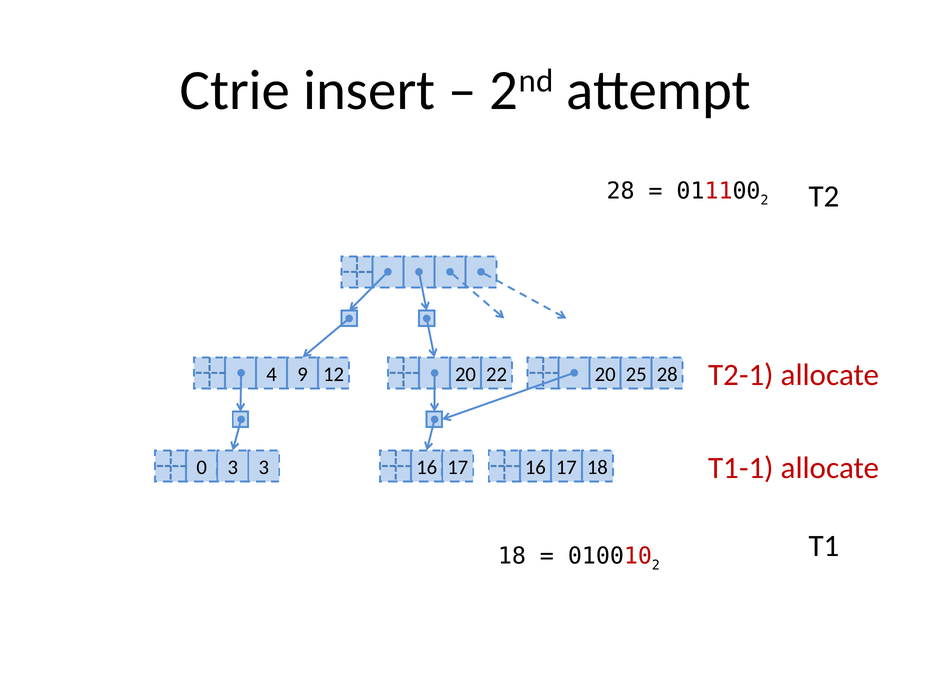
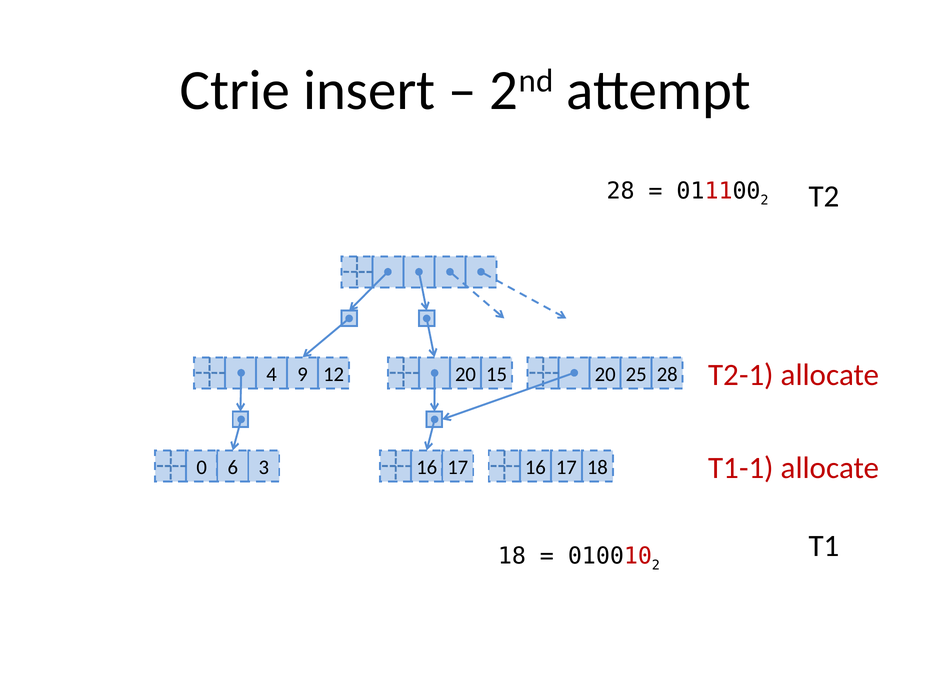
22: 22 -> 15
0 3: 3 -> 6
